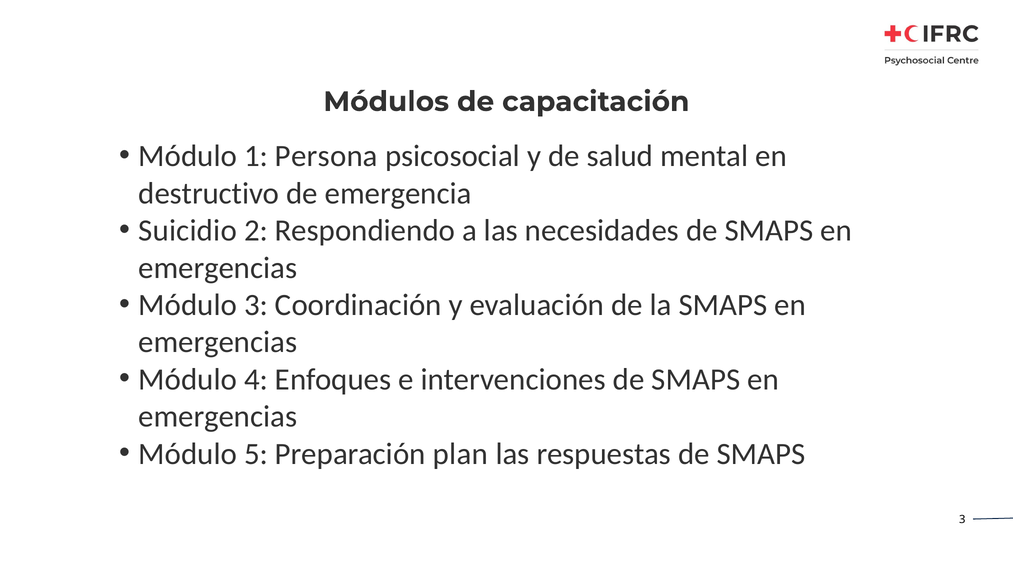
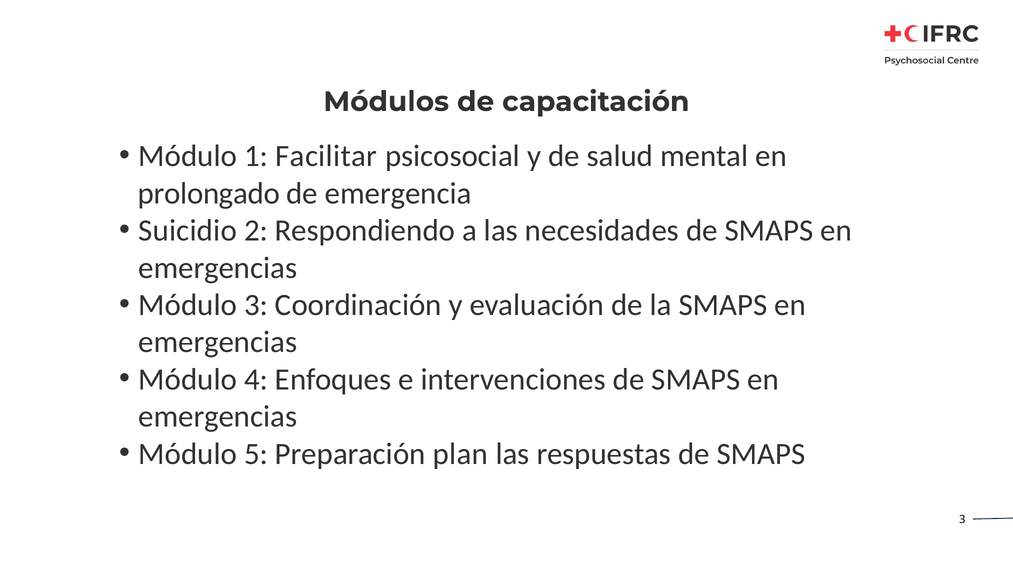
Persona: Persona -> Facilitar
destructivo: destructivo -> prolongado
